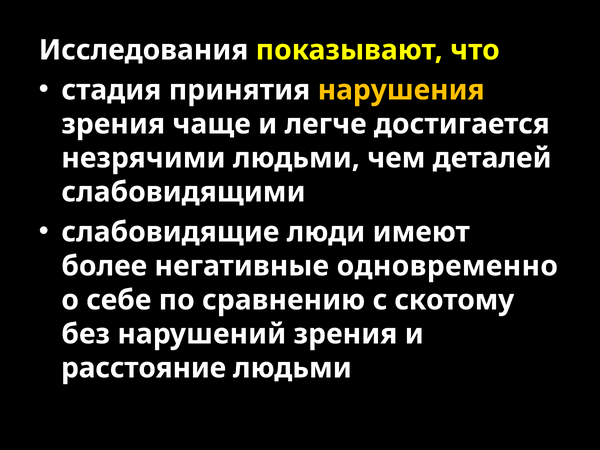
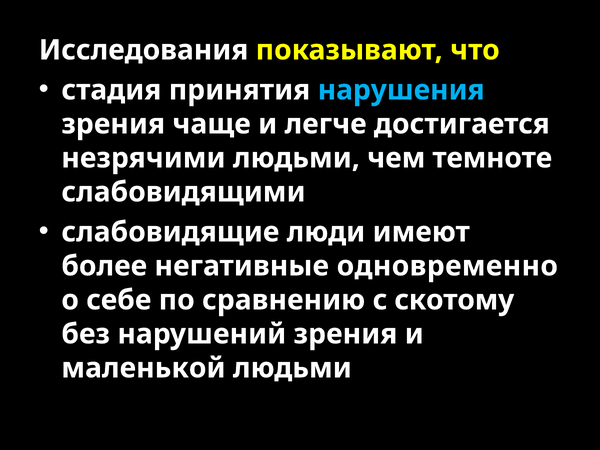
нарушения colour: yellow -> light blue
деталей: деталей -> темноте
расстояние: расстояние -> маленькой
